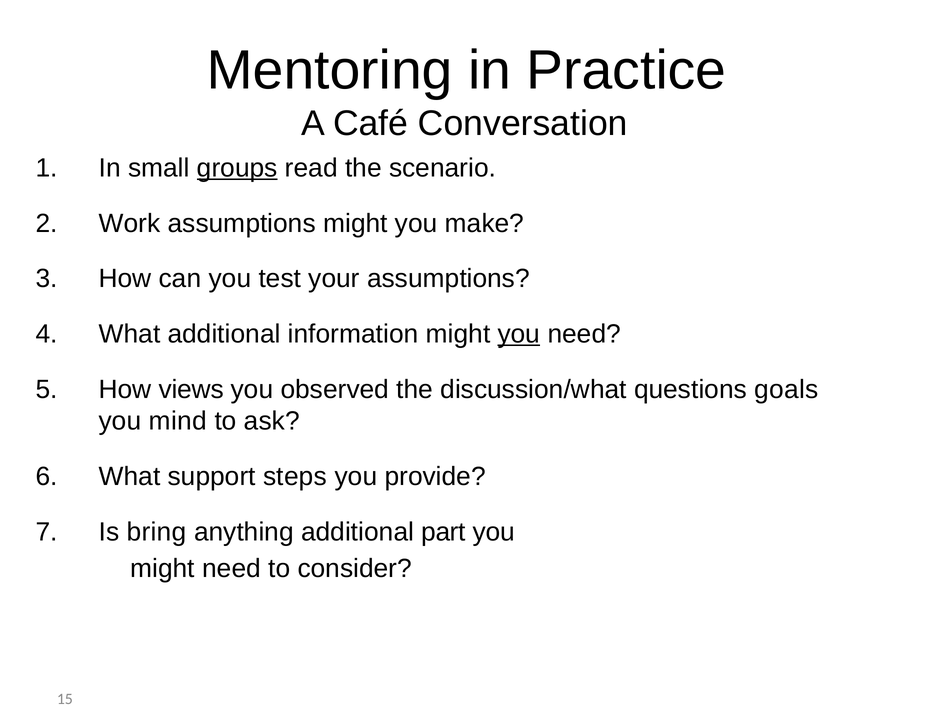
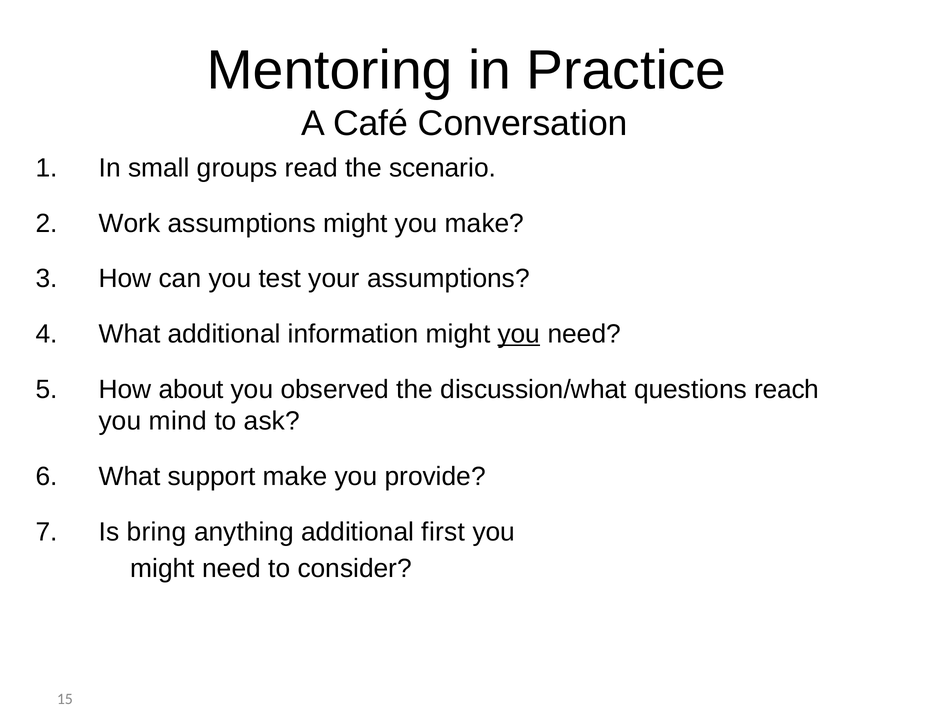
groups underline: present -> none
views: views -> about
goals: goals -> reach
support steps: steps -> make
part: part -> first
